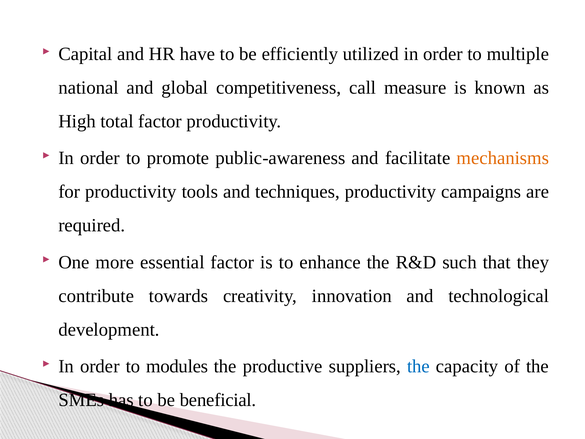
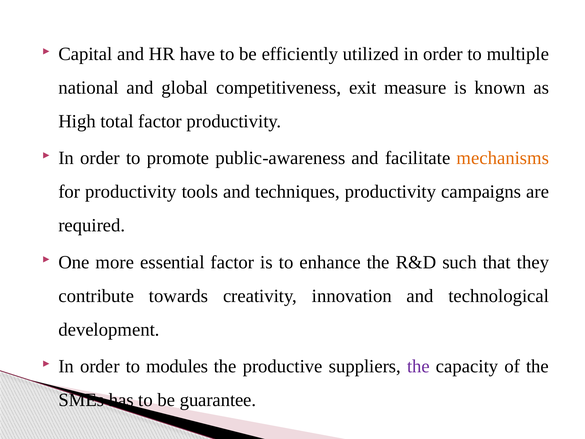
call: call -> exit
the at (418, 366) colour: blue -> purple
beneficial: beneficial -> guarantee
